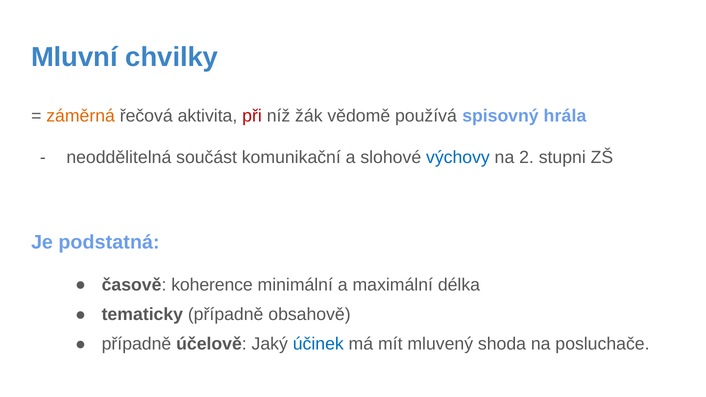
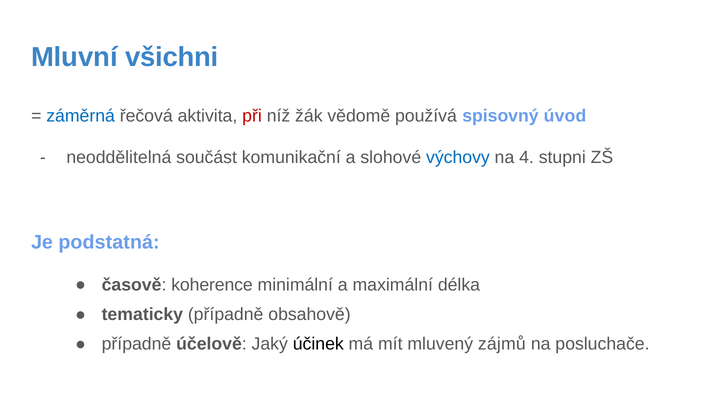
chvilky: chvilky -> všichni
záměrná colour: orange -> blue
hrála: hrála -> úvod
2: 2 -> 4
účinek colour: blue -> black
shoda: shoda -> zájmů
